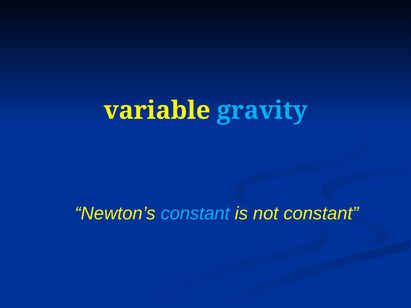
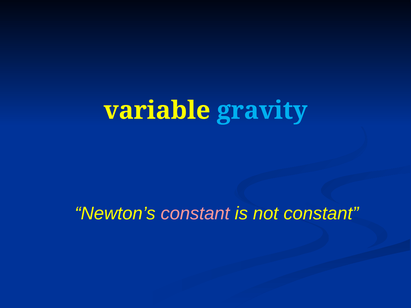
constant at (195, 214) colour: light blue -> pink
